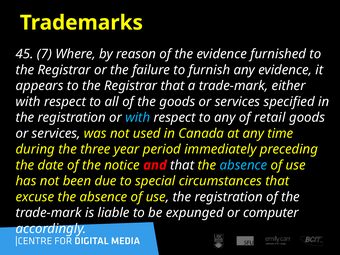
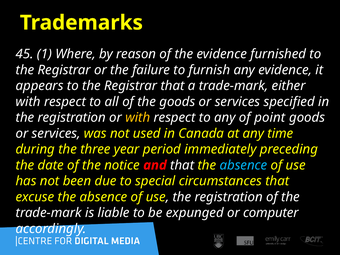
7: 7 -> 1
with at (138, 118) colour: light blue -> yellow
retail: retail -> point
